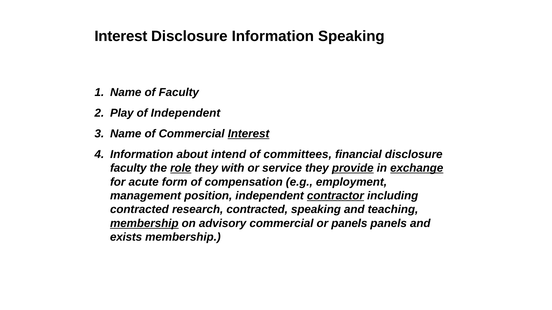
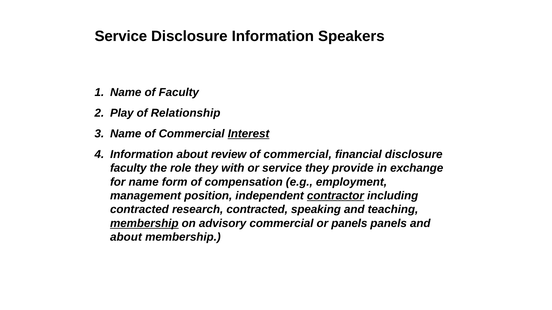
Interest at (121, 36): Interest -> Service
Information Speaking: Speaking -> Speakers
of Independent: Independent -> Relationship
intend: intend -> review
committees at (298, 155): committees -> commercial
role underline: present -> none
provide underline: present -> none
exchange underline: present -> none
for acute: acute -> name
exists at (126, 237): exists -> about
